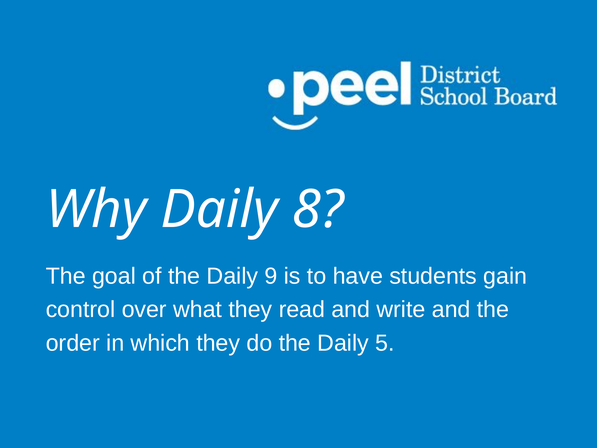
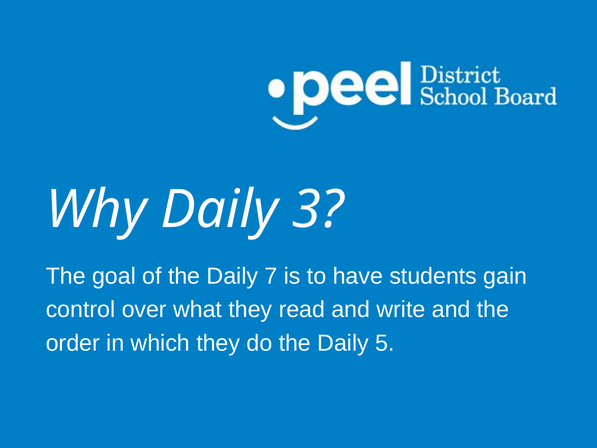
8: 8 -> 3
9: 9 -> 7
